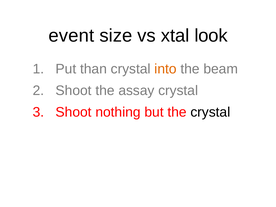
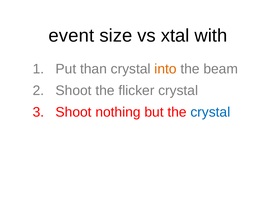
look: look -> with
assay: assay -> flicker
crystal at (210, 112) colour: black -> blue
